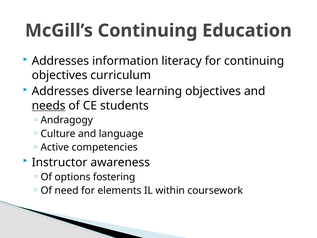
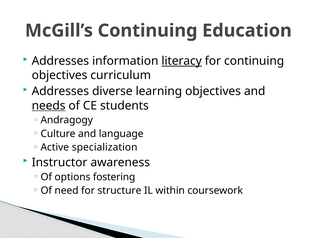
literacy underline: none -> present
competencies: competencies -> specialization
elements: elements -> structure
